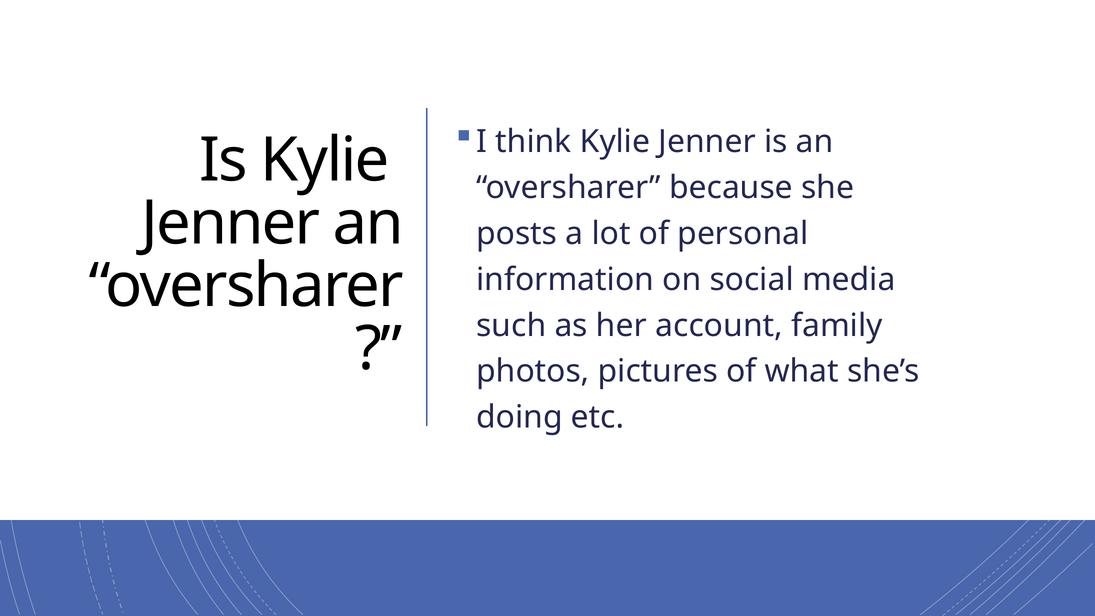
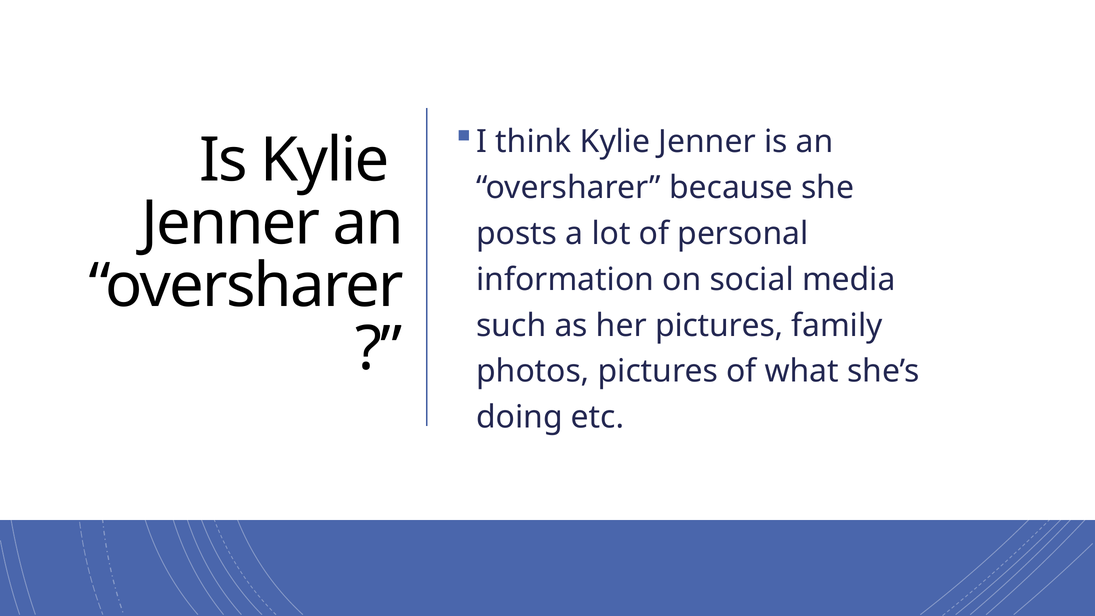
her account: account -> pictures
